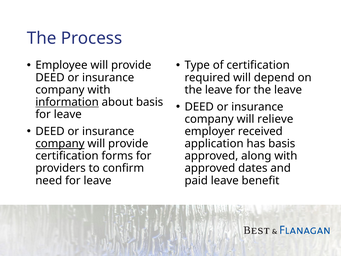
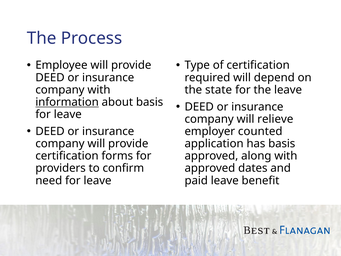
leave at (219, 90): leave -> state
received: received -> counted
company at (60, 144) underline: present -> none
